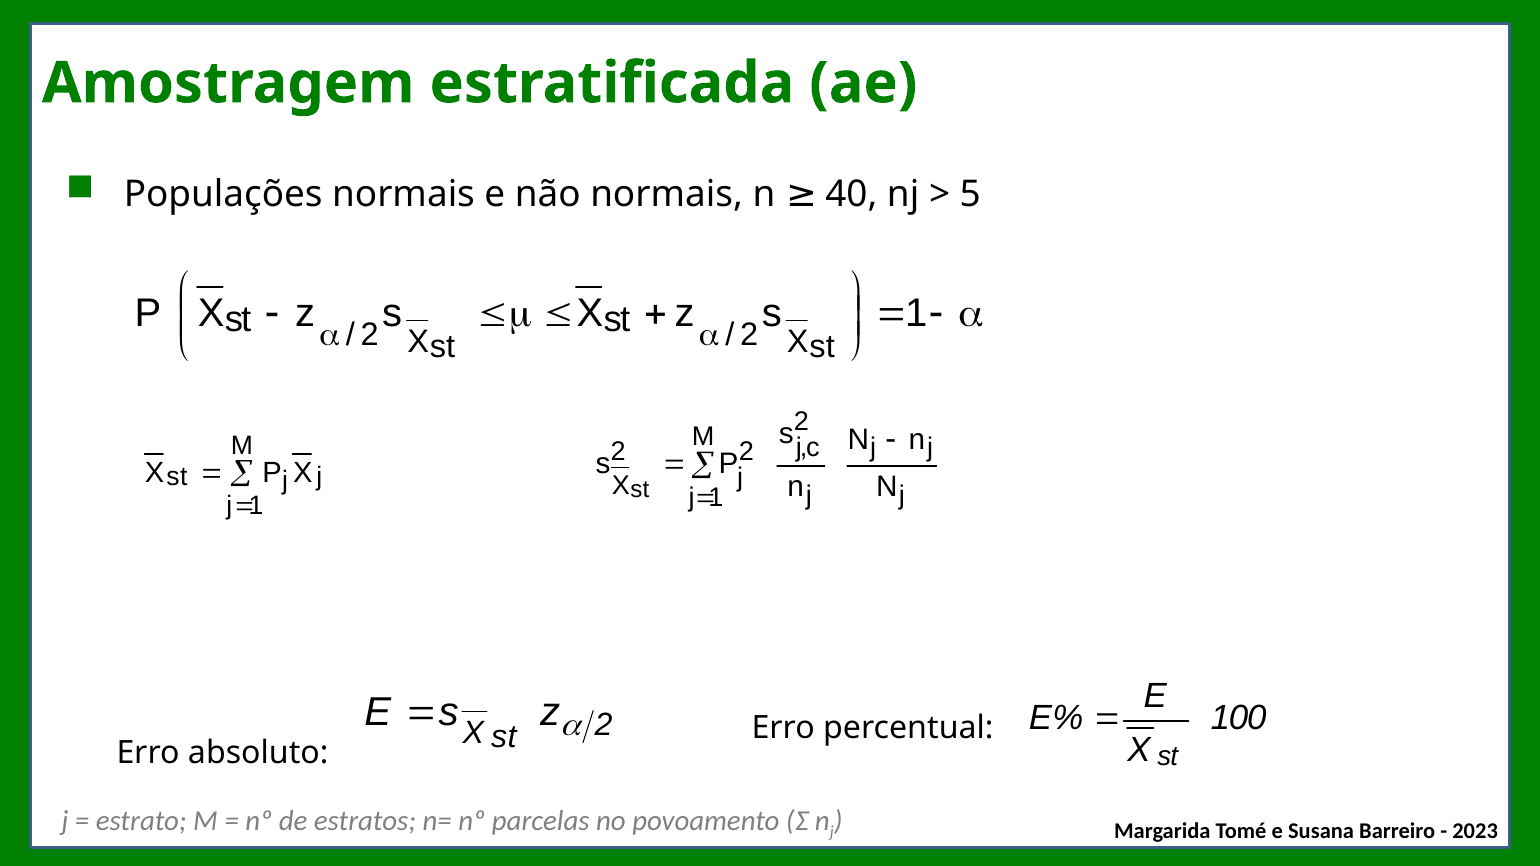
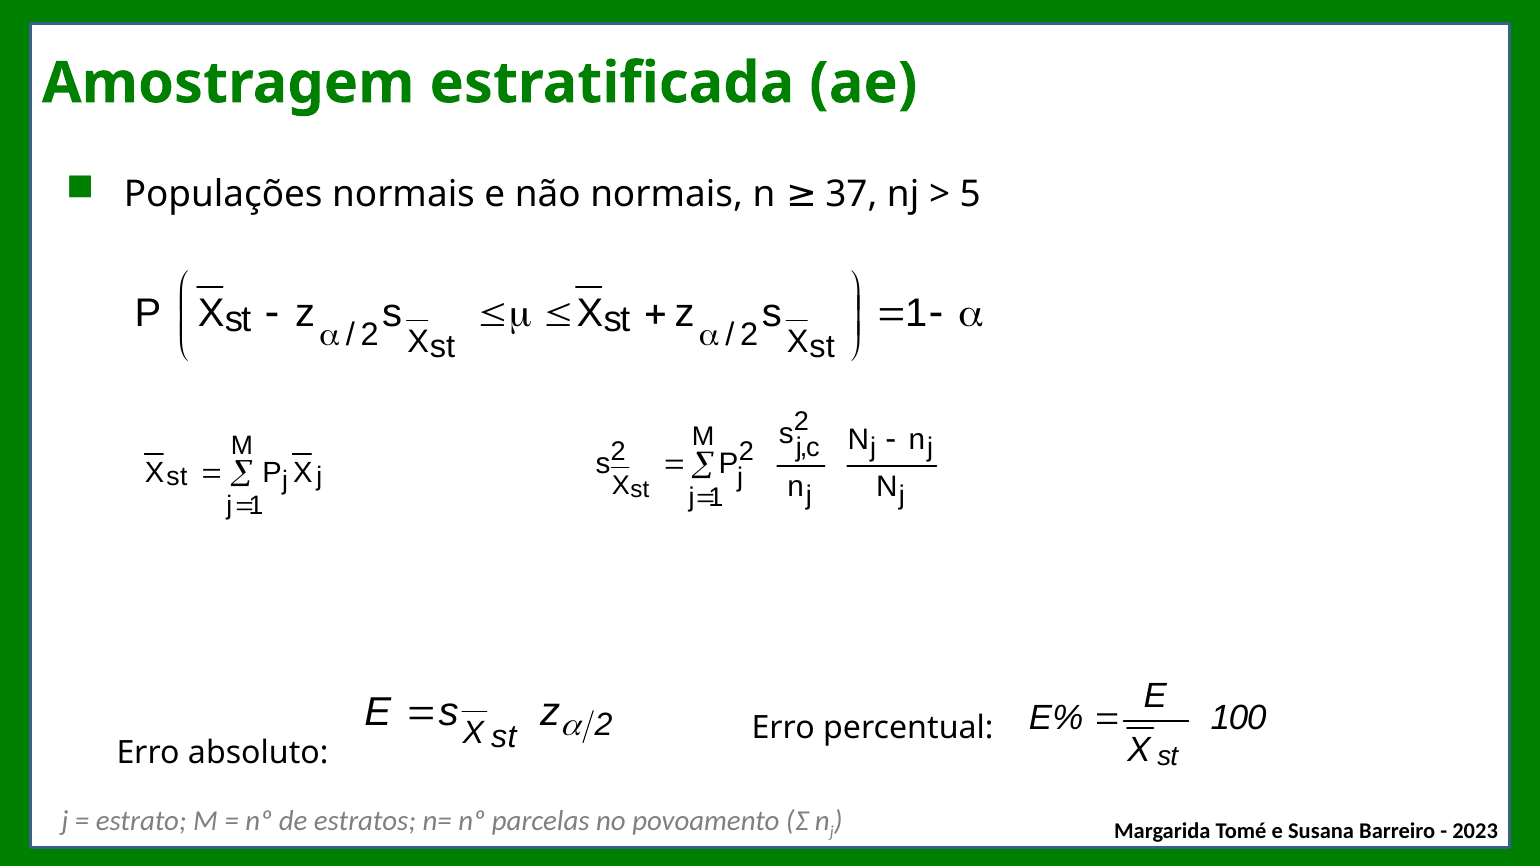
40: 40 -> 37
